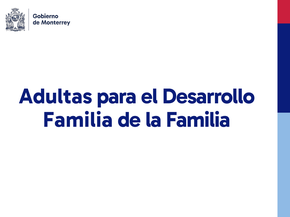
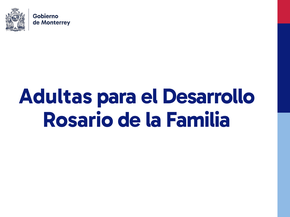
Familia at (78, 120): Familia -> Rosario
